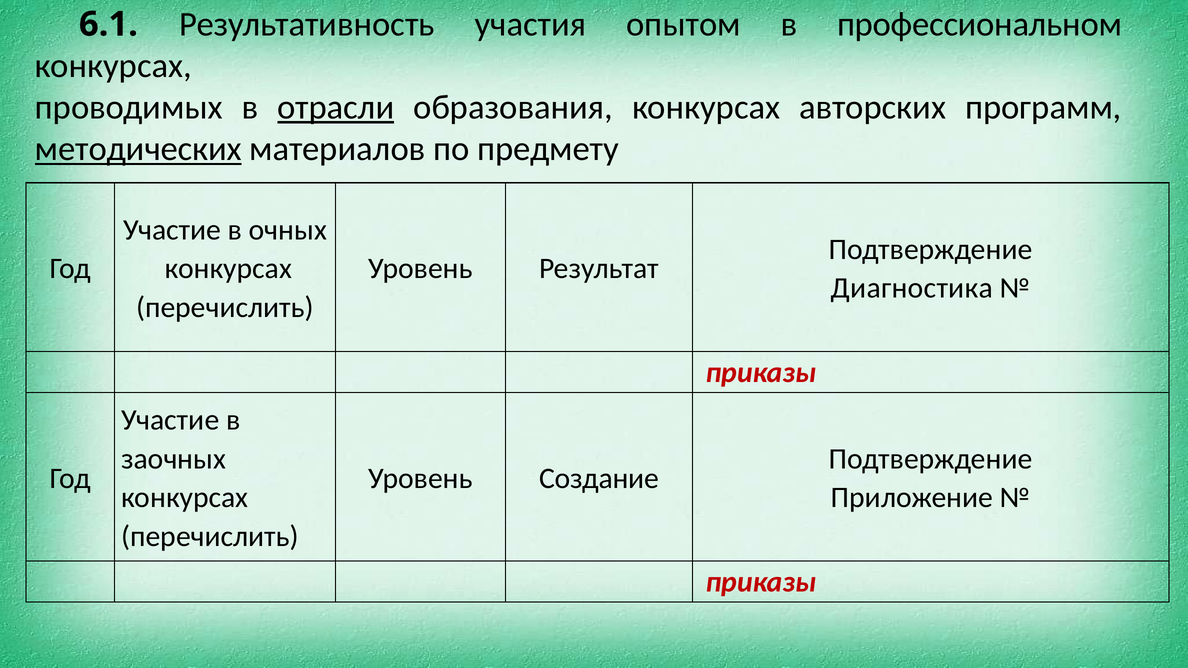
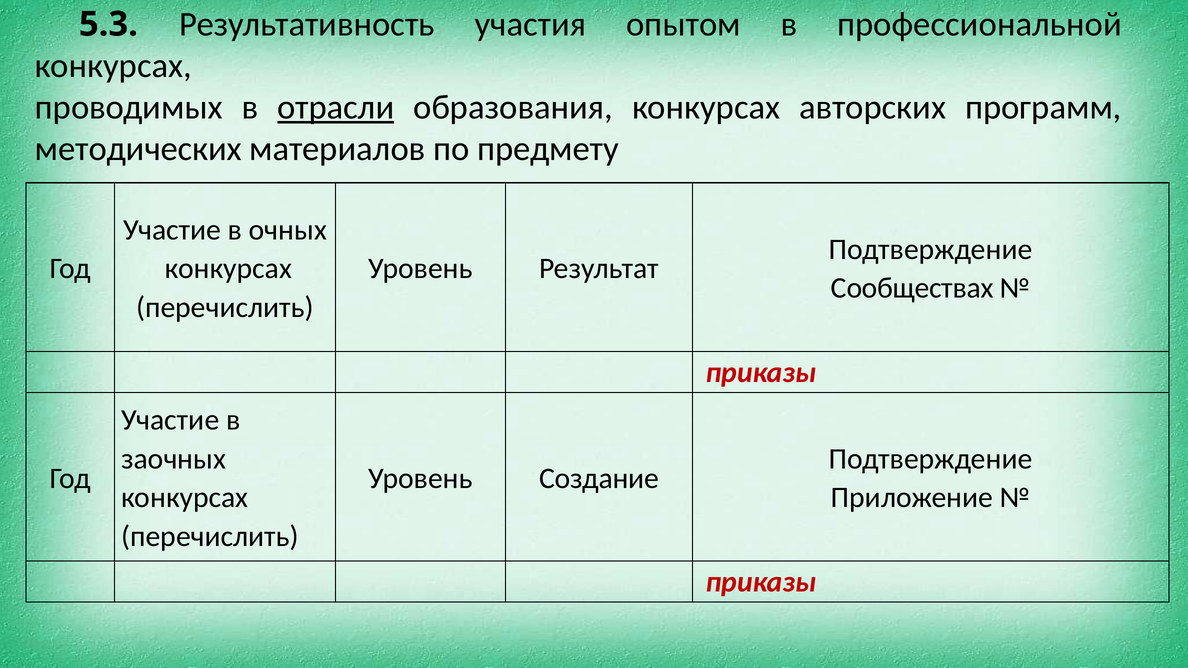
6.1: 6.1 -> 5.3
профессиональном: профессиональном -> профессиональной
методических underline: present -> none
Диагностика: Диагностика -> Сообществах
